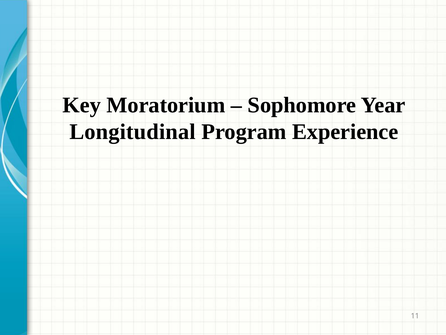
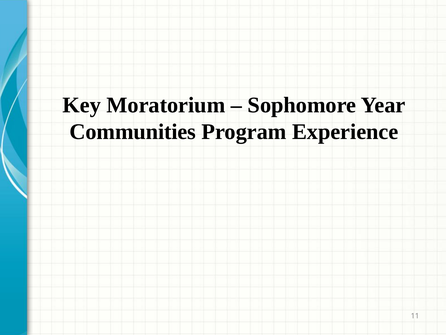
Longitudinal: Longitudinal -> Communities
